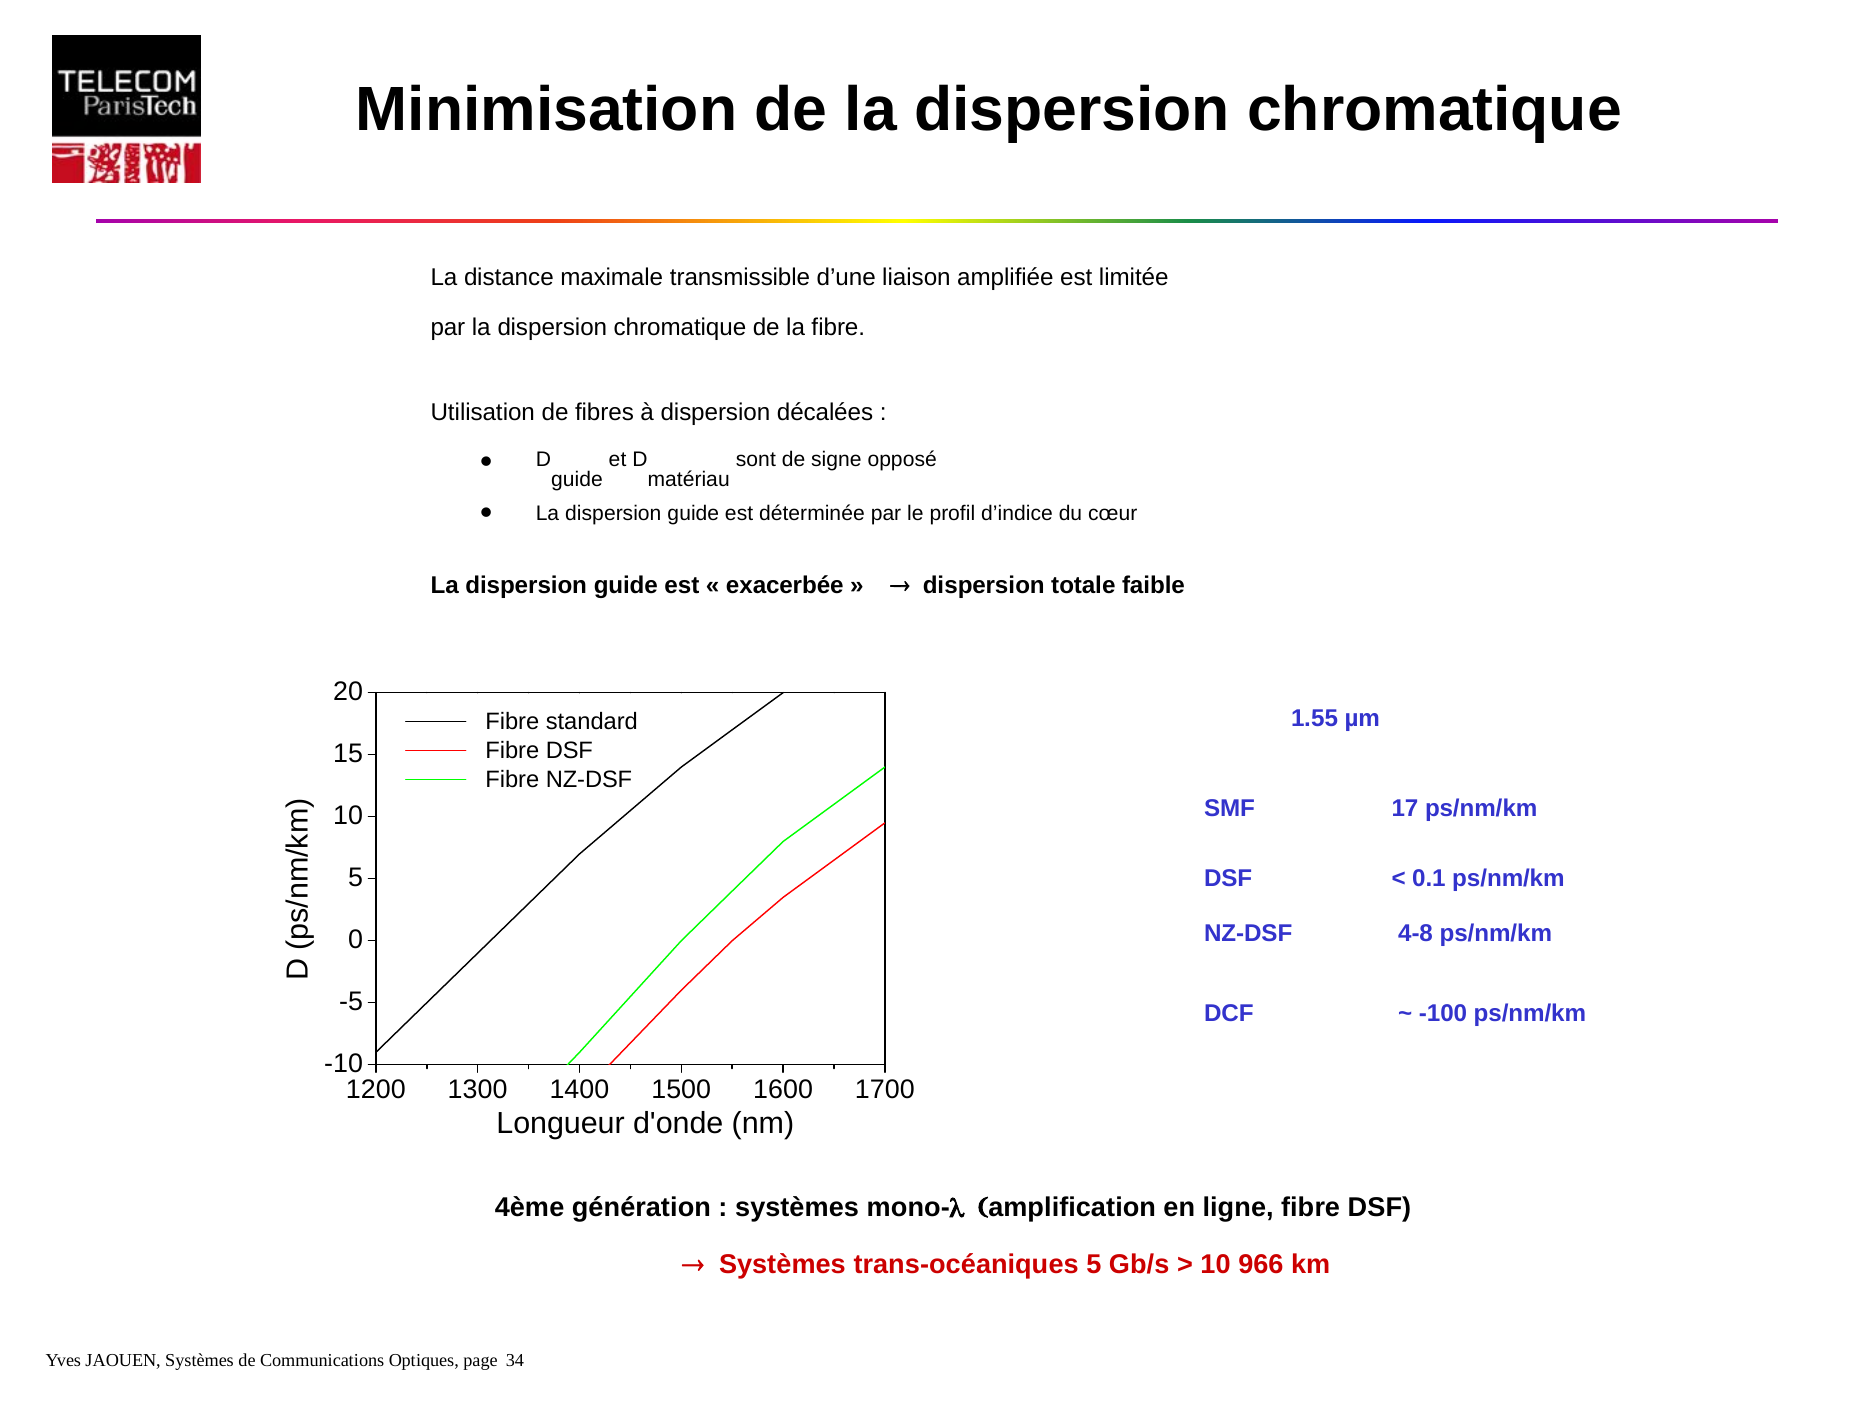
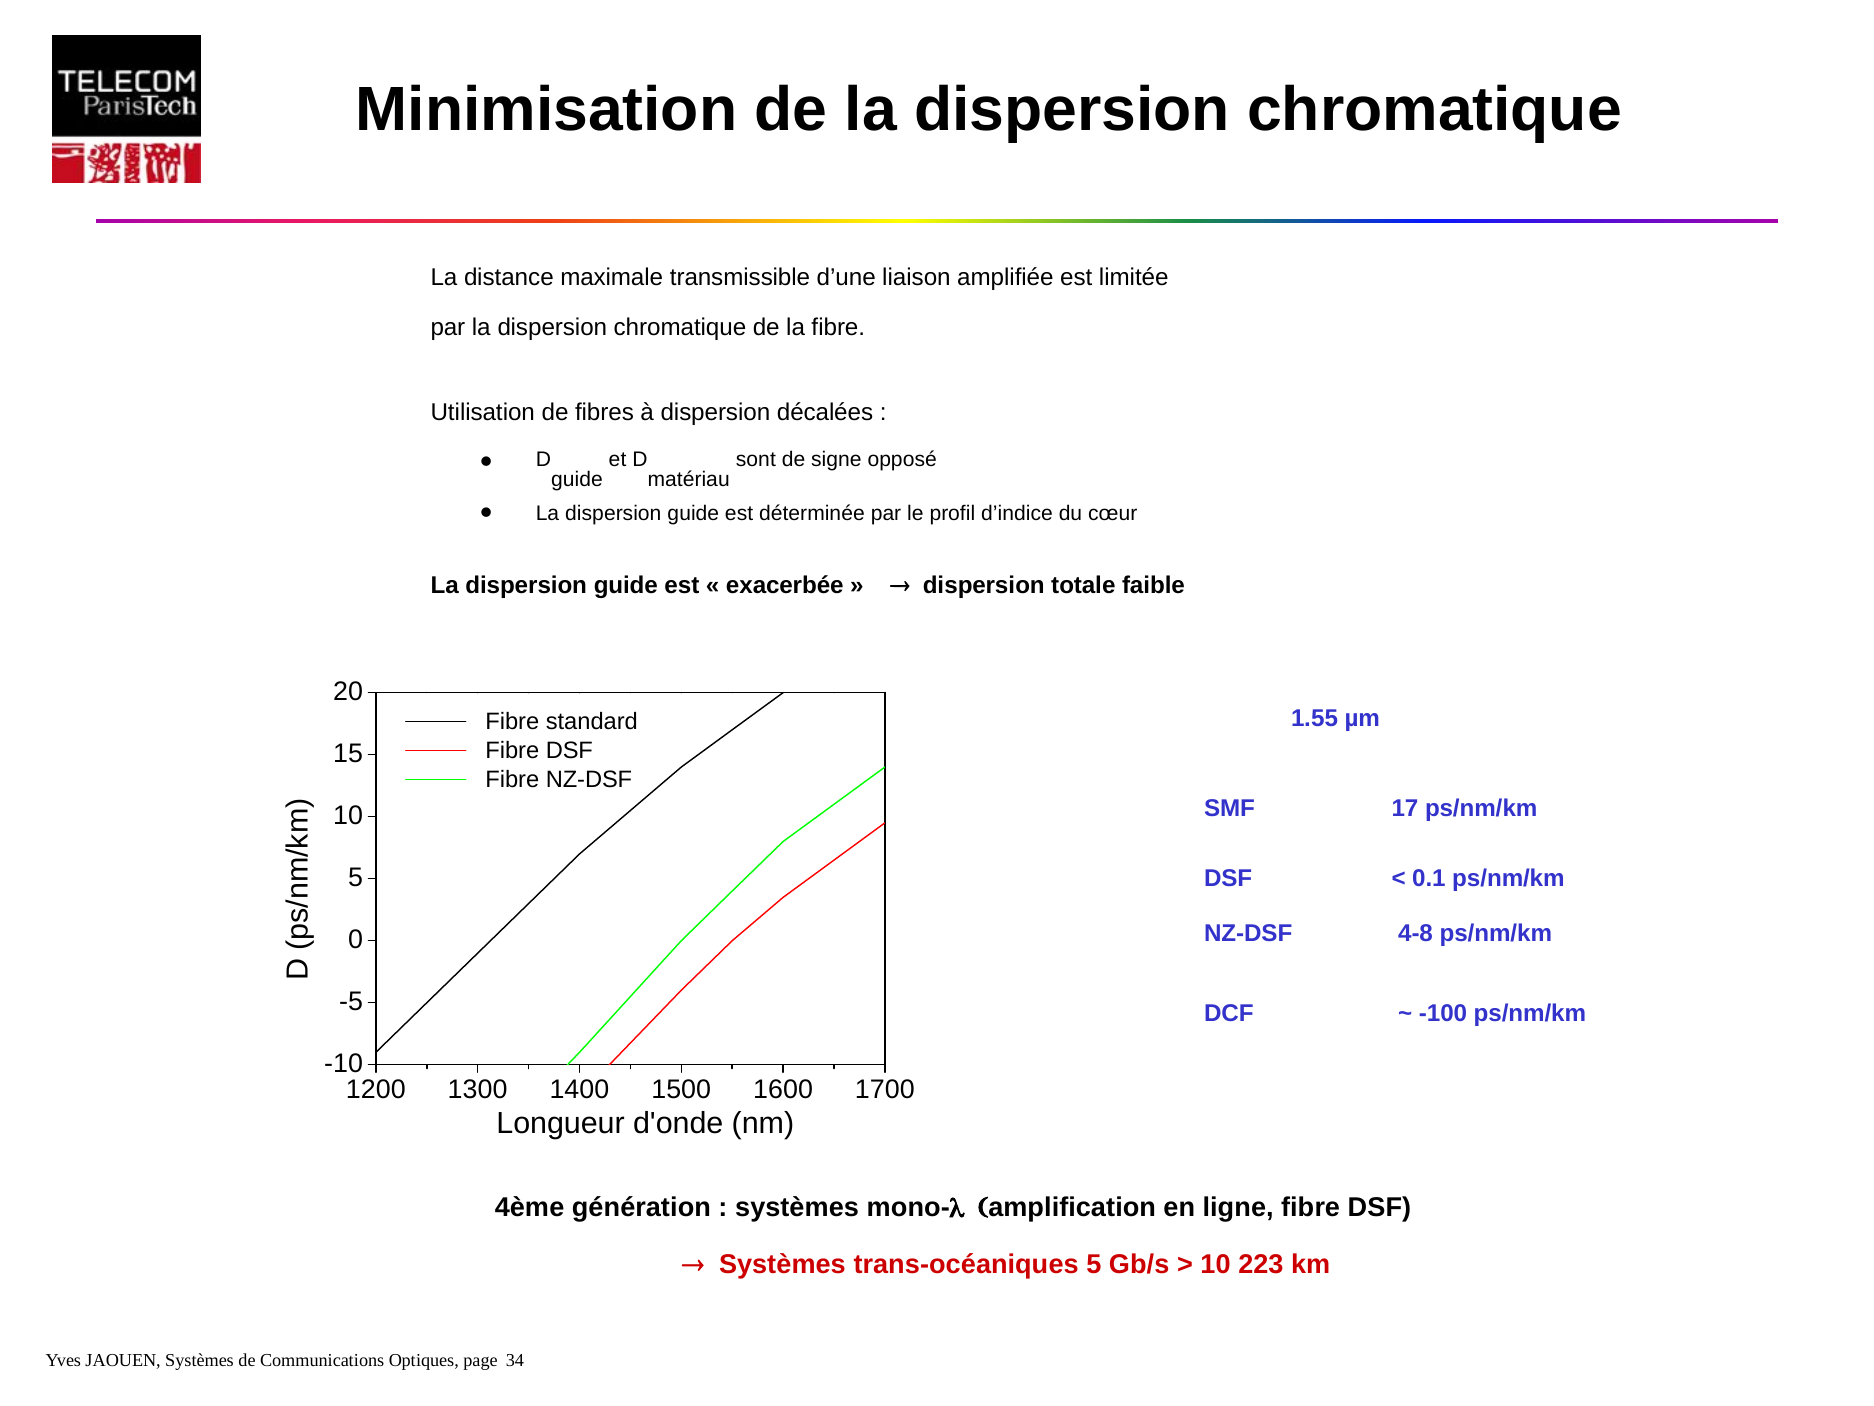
966: 966 -> 223
